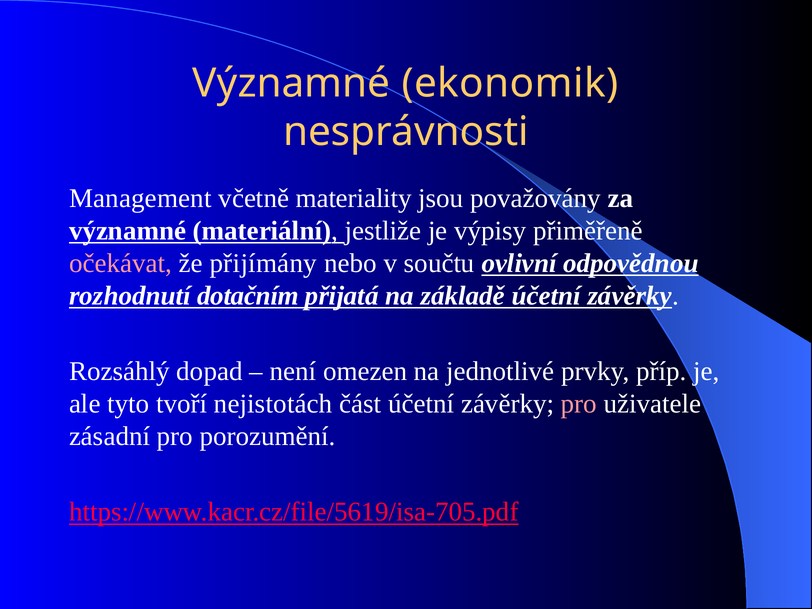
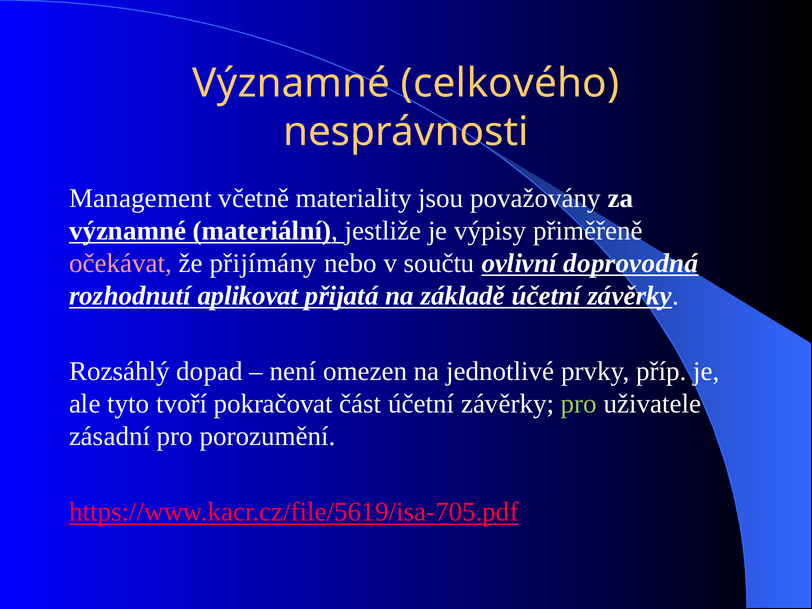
ekonomik: ekonomik -> celkového
odpovědnou: odpovědnou -> doprovodná
dotačním: dotačním -> aplikovat
nejistotách: nejistotách -> pokračovat
pro at (579, 404) colour: pink -> light green
